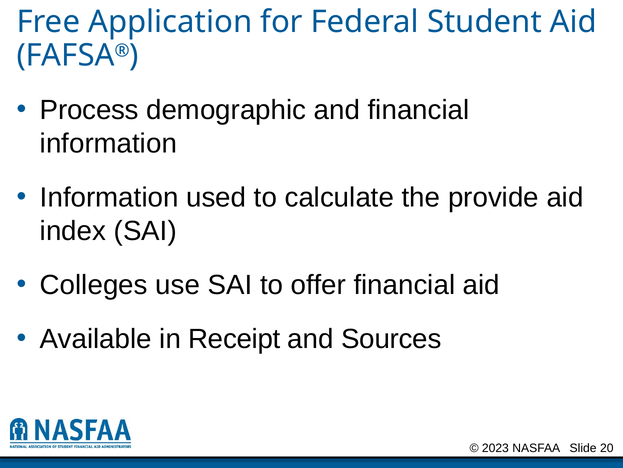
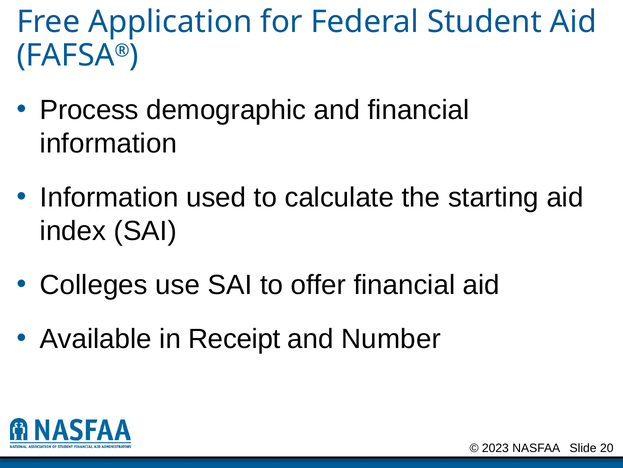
provide: provide -> starting
Sources: Sources -> Number
